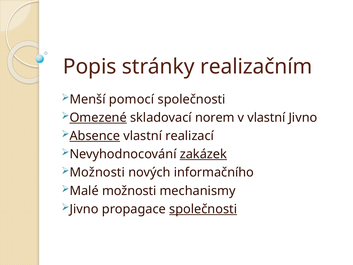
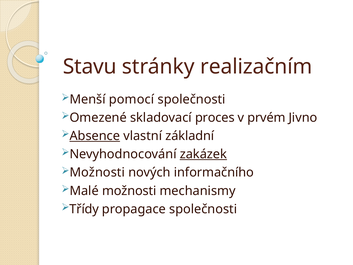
Popis: Popis -> Stavu
Omezené underline: present -> none
norem: norem -> proces
v vlastní: vlastní -> prvém
realizací: realizací -> základní
Jivno at (84, 209): Jivno -> Třídy
společnosti at (203, 209) underline: present -> none
